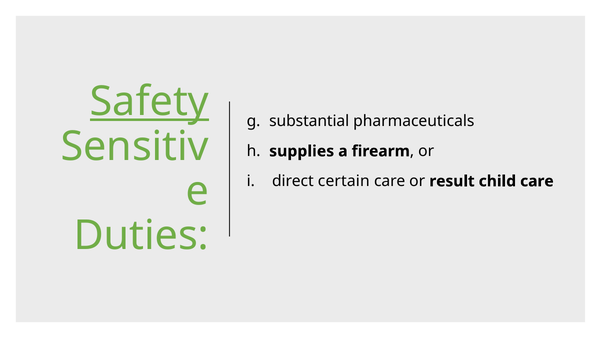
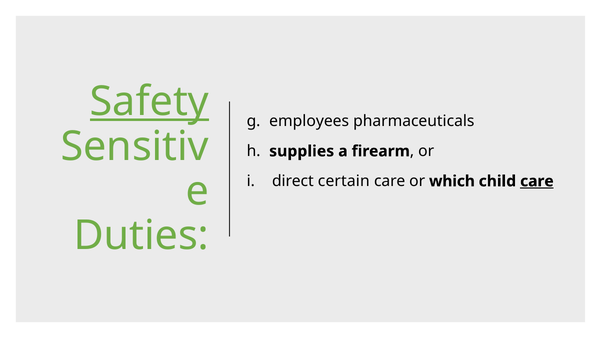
substantial: substantial -> employees
result: result -> which
care at (537, 181) underline: none -> present
